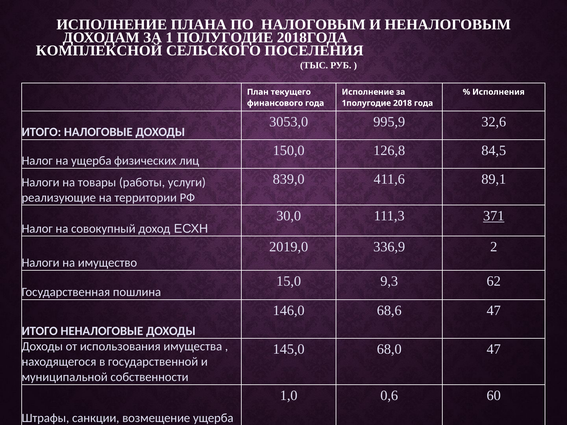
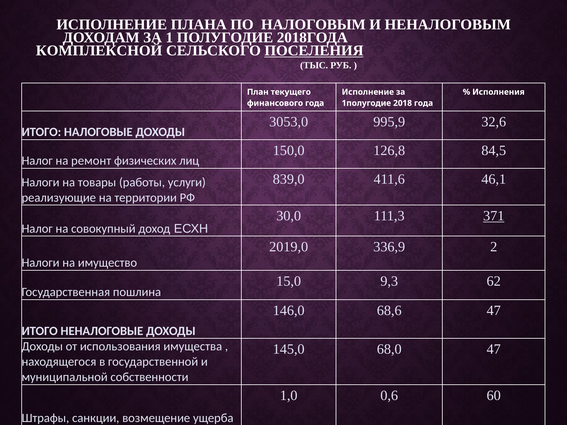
ПОСЕЛЕНИЯ underline: none -> present
на ущерба: ущерба -> ремонт
89,1: 89,1 -> 46,1
